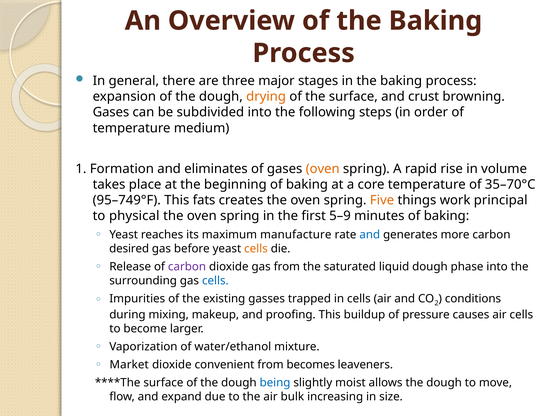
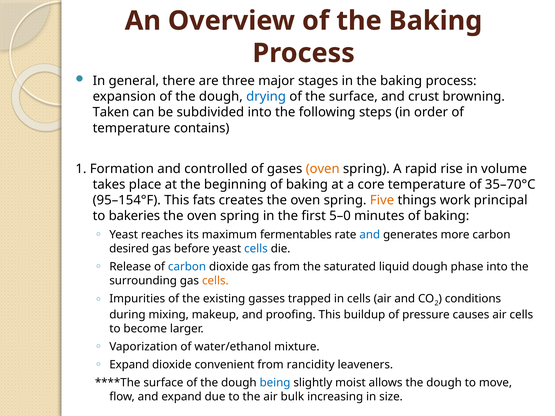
drying colour: orange -> blue
Gases at (111, 112): Gases -> Taken
medium: medium -> contains
eliminates: eliminates -> controlled
95–749°F: 95–749°F -> 95–154°F
physical: physical -> bakeries
5–9: 5–9 -> 5–0
manufacture: manufacture -> fermentables
cells at (256, 249) colour: orange -> blue
carbon at (187, 267) colour: purple -> blue
cells at (215, 281) colour: blue -> orange
Market at (129, 365): Market -> Expand
becomes: becomes -> rancidity
